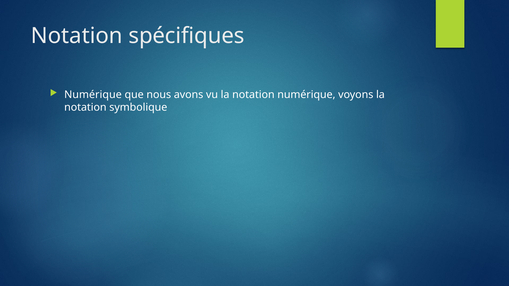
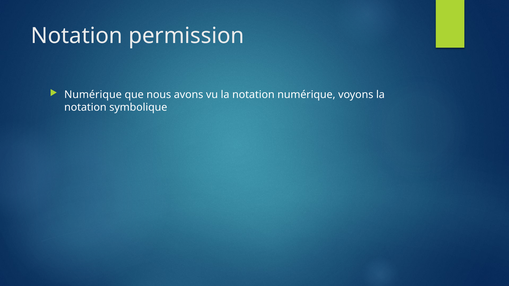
spécifiques: spécifiques -> permission
